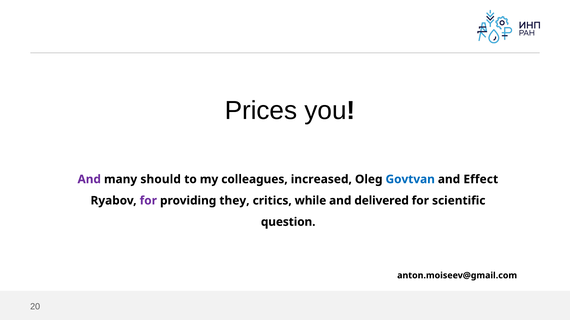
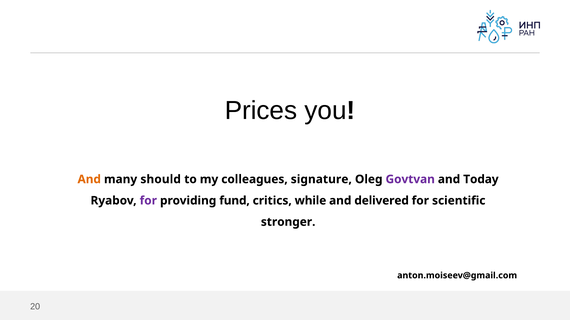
And at (89, 180) colour: purple -> orange
increased: increased -> signature
Govtvan colour: blue -> purple
Effect: Effect -> Today
they: they -> fund
question: question -> stronger
